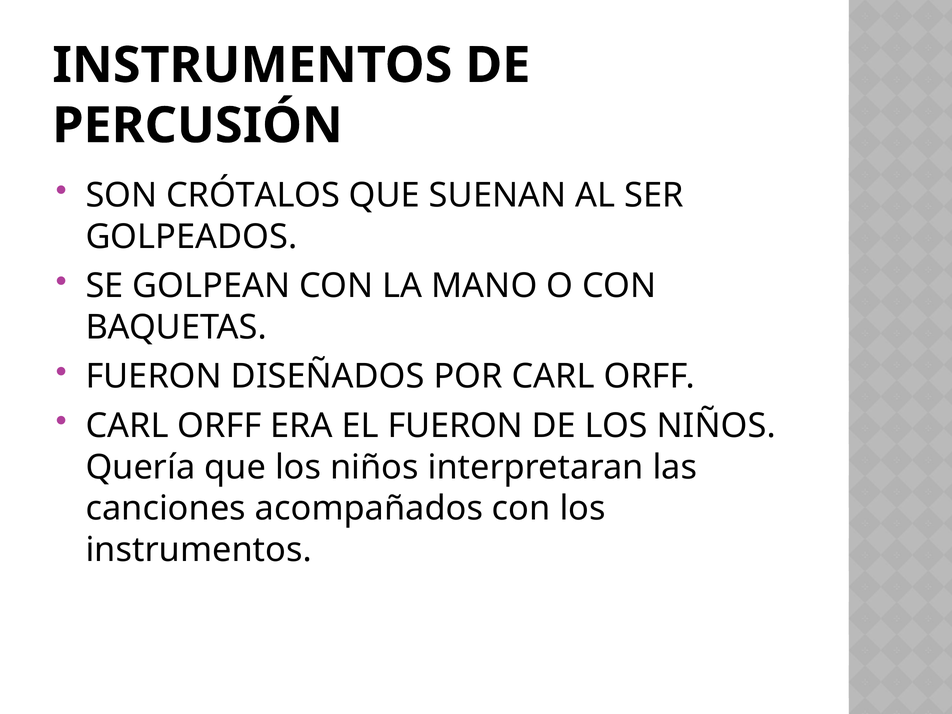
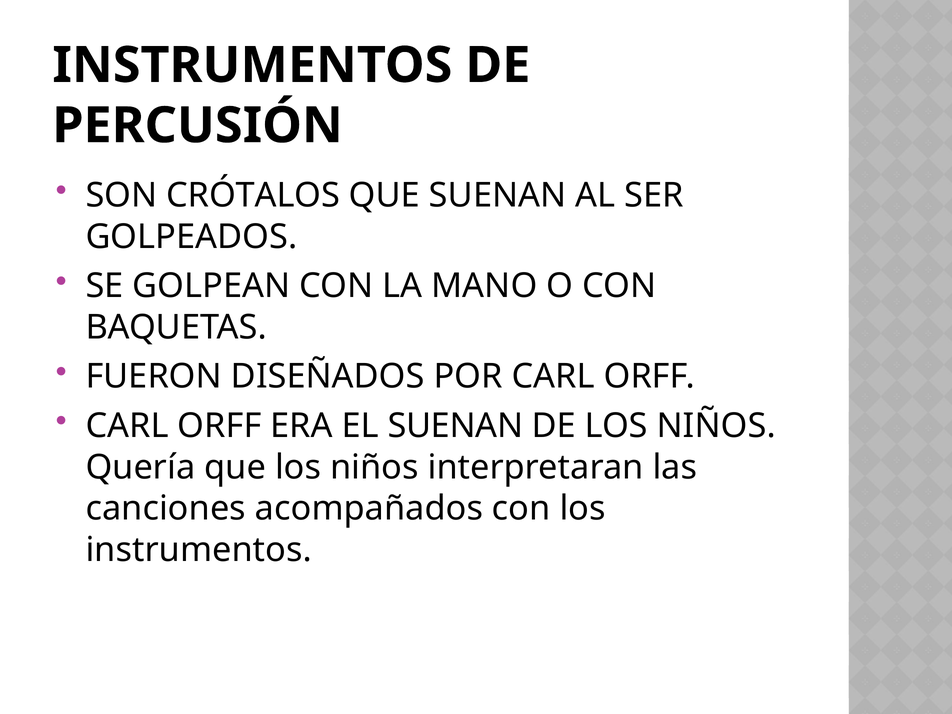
EL FUERON: FUERON -> SUENAN
